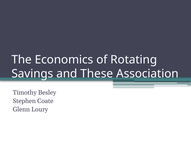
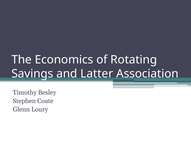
These: These -> Latter
